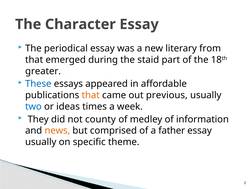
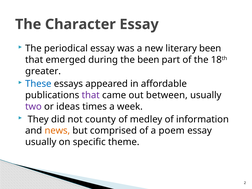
literary from: from -> been
the staid: staid -> been
that at (91, 95) colour: orange -> purple
previous: previous -> between
two colour: blue -> purple
father: father -> poem
